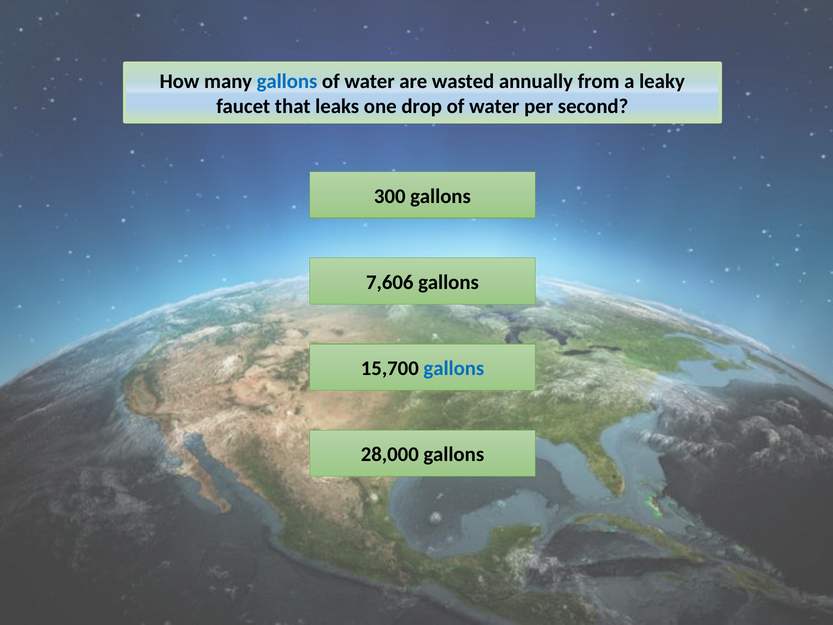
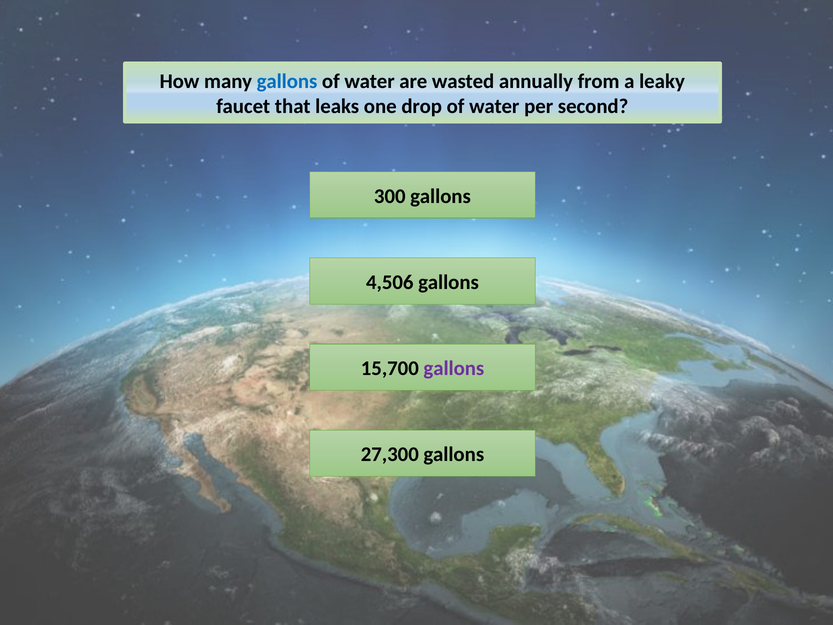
7,606: 7,606 -> 4,506
gallons at (454, 368) colour: blue -> purple
28,000: 28,000 -> 27,300
